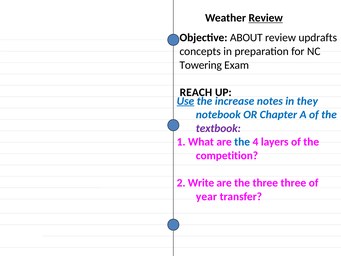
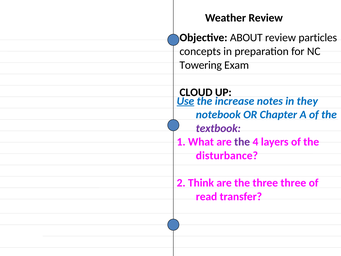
Review at (266, 18) underline: present -> none
updrafts: updrafts -> particles
REACH: REACH -> CLOUD
the at (242, 142) colour: blue -> purple
competition: competition -> disturbance
Write: Write -> Think
year: year -> read
